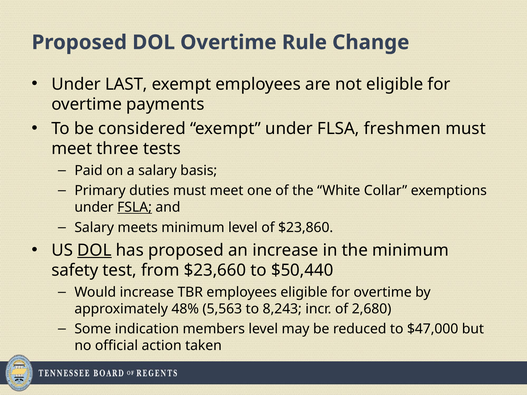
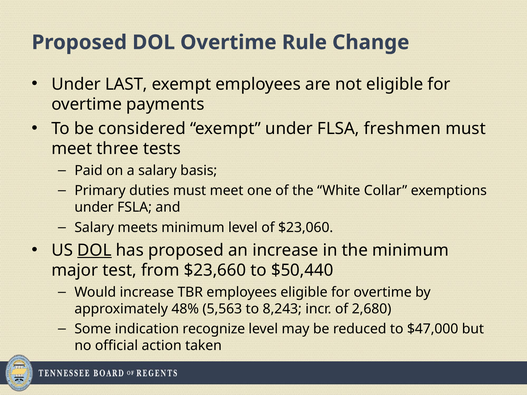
FSLA underline: present -> none
$23,860: $23,860 -> $23,060
safety: safety -> major
members: members -> recognize
